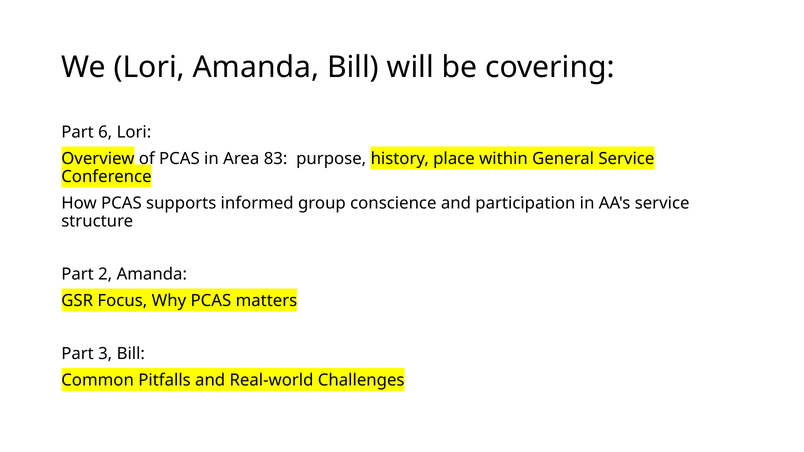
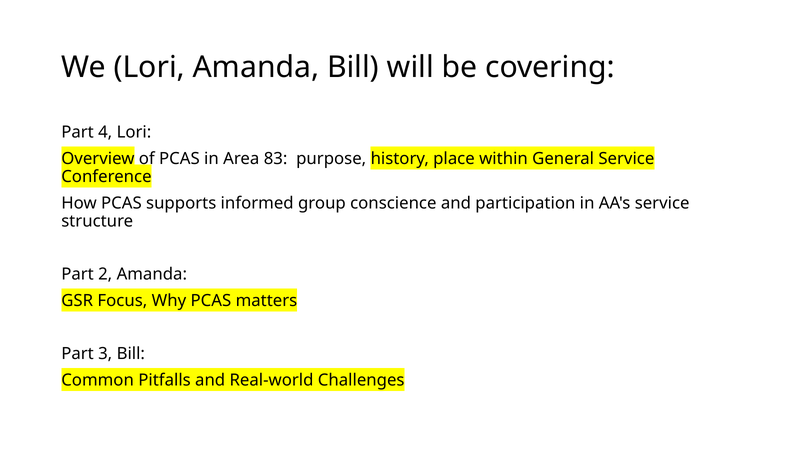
6: 6 -> 4
